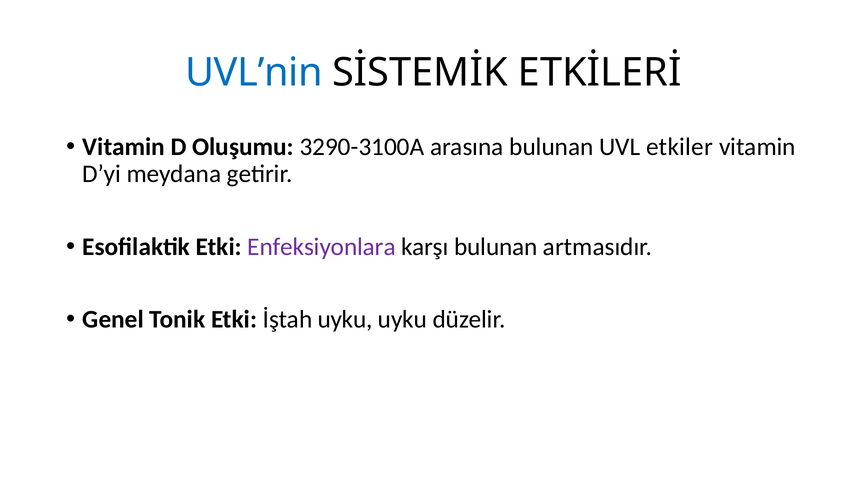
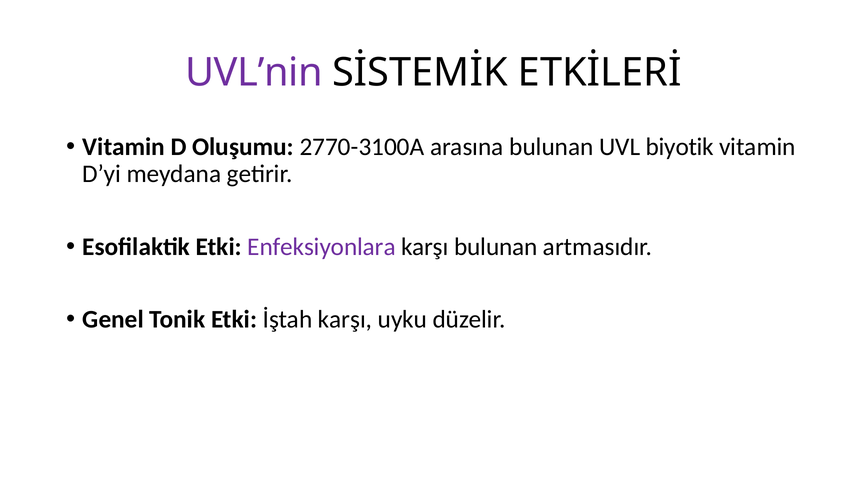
UVL’nin colour: blue -> purple
3290-3100A: 3290-3100A -> 2770-3100A
etkiler: etkiler -> biyotik
İştah uyku: uyku -> karşı
